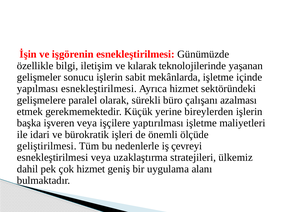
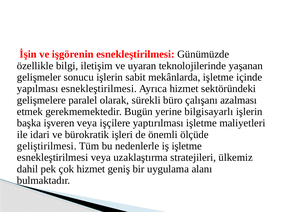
kılarak: kılarak -> uyaran
Küçük: Küçük -> Bugün
bireylerden: bireylerden -> bilgisayarlı
iş çevreyi: çevreyi -> işletme
